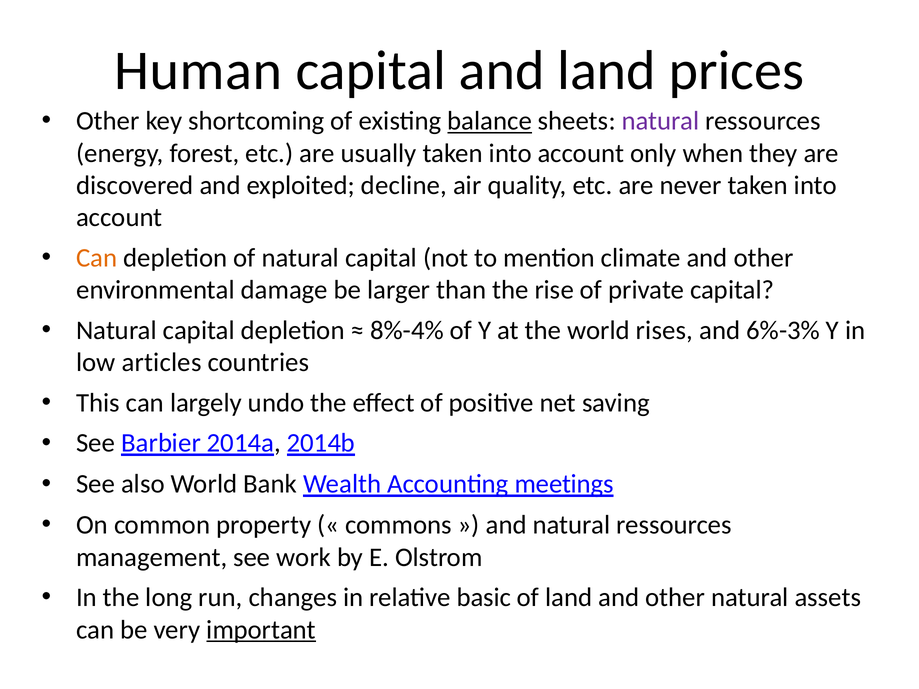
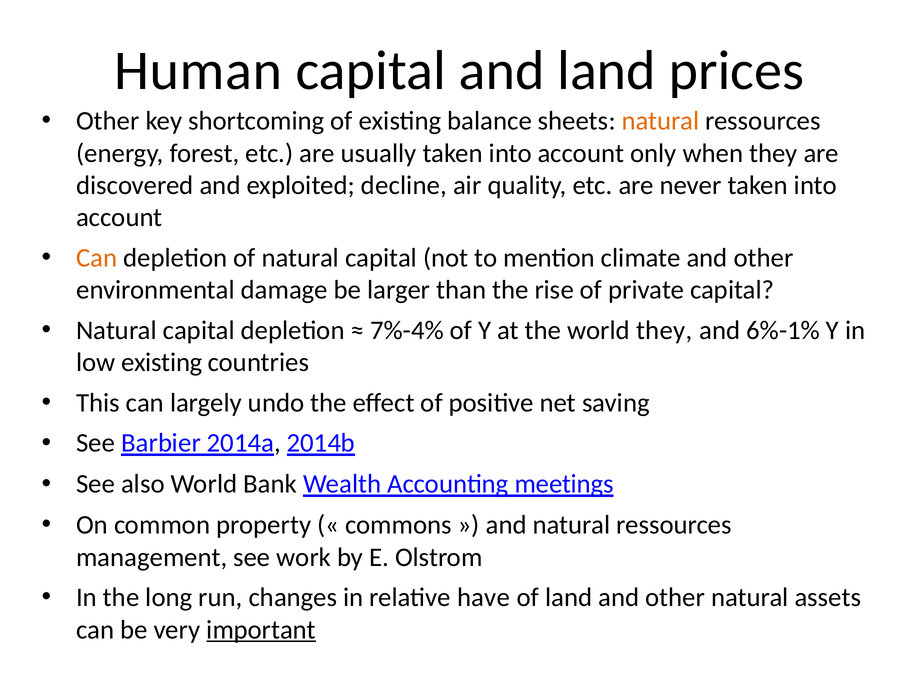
balance underline: present -> none
natural at (660, 121) colour: purple -> orange
8%-4%: 8%-4% -> 7%-4%
world rises: rises -> they
6%-3%: 6%-3% -> 6%-1%
low articles: articles -> existing
basic: basic -> have
